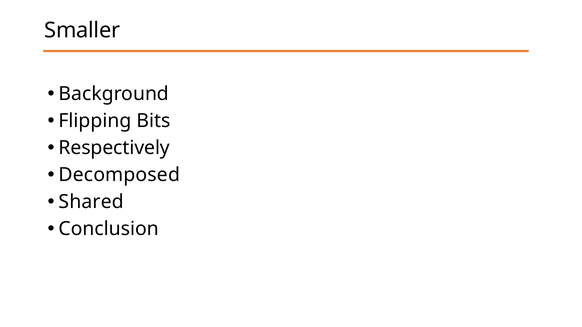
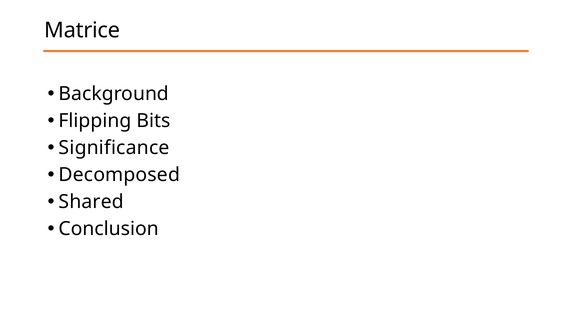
Smaller: Smaller -> Matrice
Respectively: Respectively -> Significance
